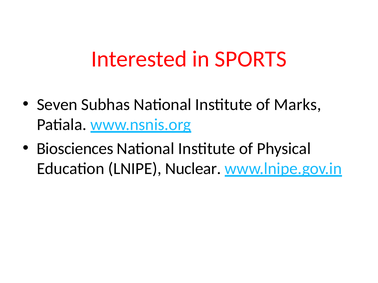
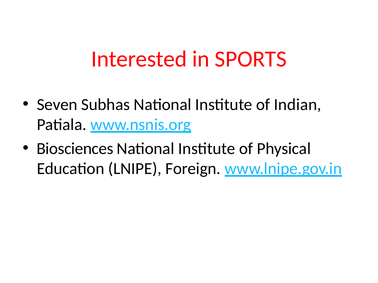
Marks: Marks -> Indian
Nuclear: Nuclear -> Foreign
